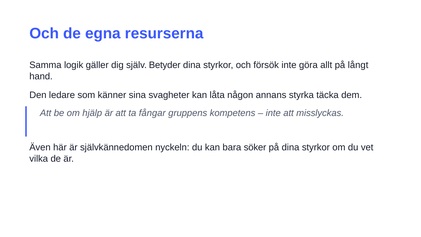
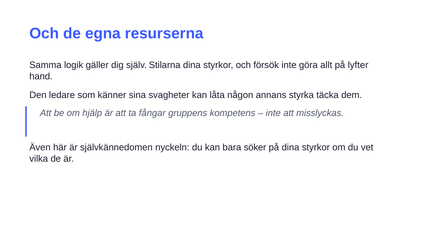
Betyder: Betyder -> Stilarna
långt: långt -> lyfter
